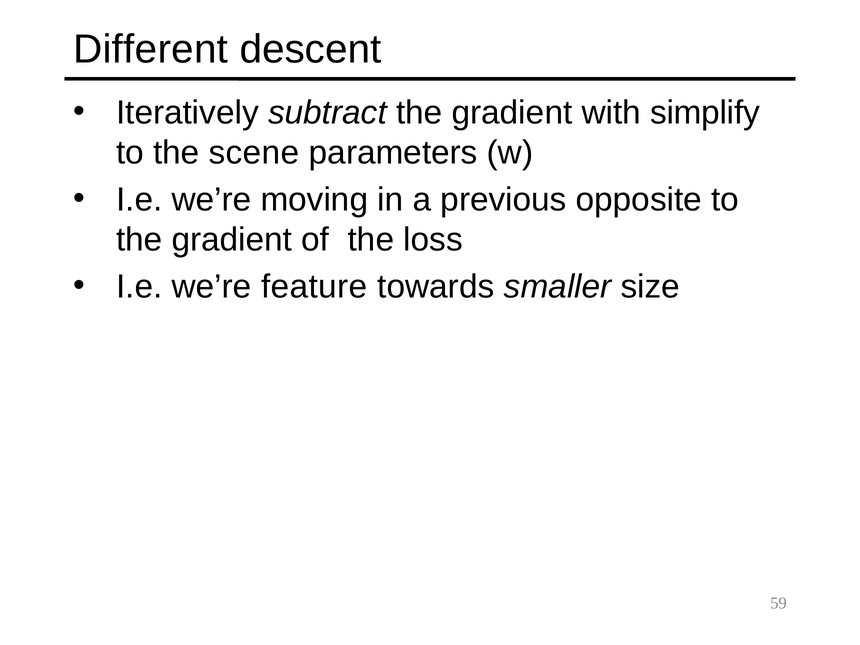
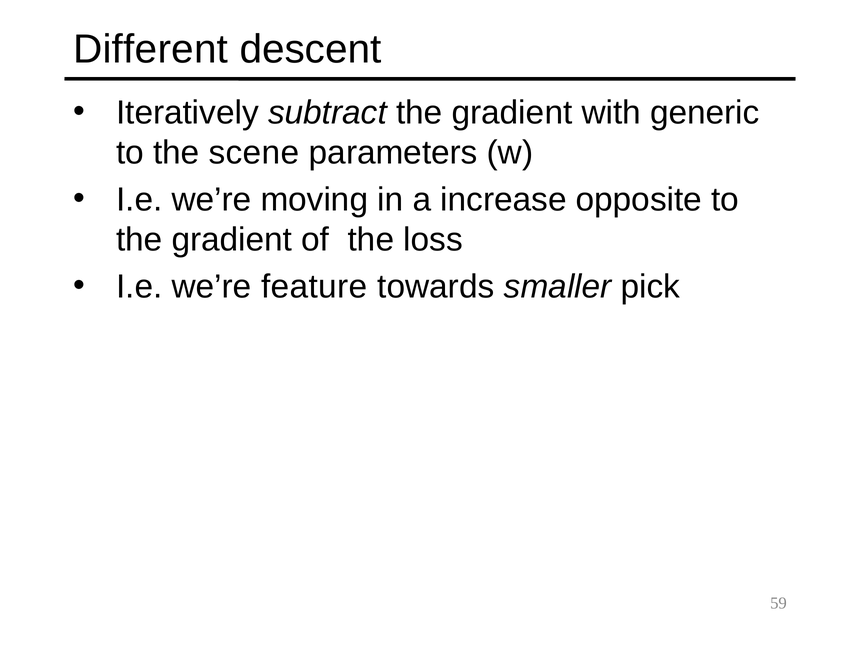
simplify: simplify -> generic
previous: previous -> increase
size: size -> pick
